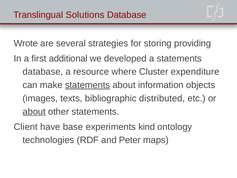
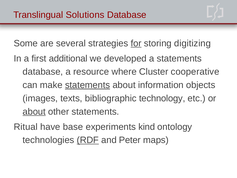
Wrote: Wrote -> Some
for underline: none -> present
providing: providing -> digitizing
expenditure: expenditure -> cooperative
distributed: distributed -> technology
Client: Client -> Ritual
RDF underline: none -> present
